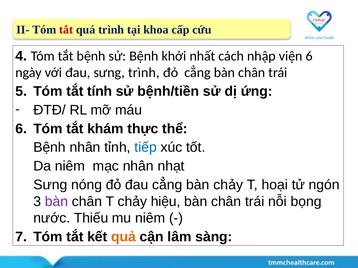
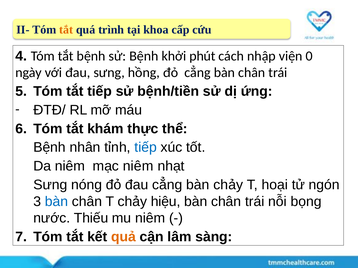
tắt at (66, 30) colour: red -> orange
nhất: nhất -> phút
viện 6: 6 -> 0
sưng trình: trình -> hồng
tắt tính: tính -> tiếp
mạc nhân: nhân -> niêm
bàn at (56, 202) colour: purple -> blue
